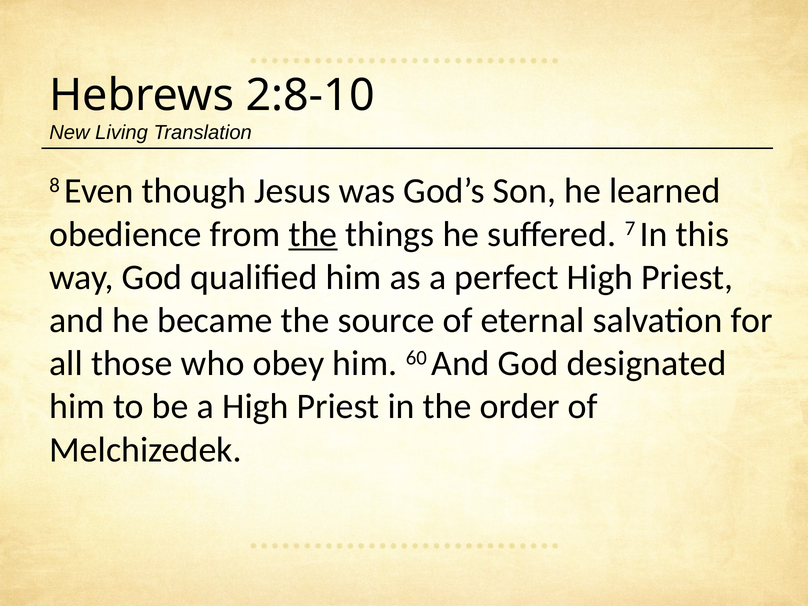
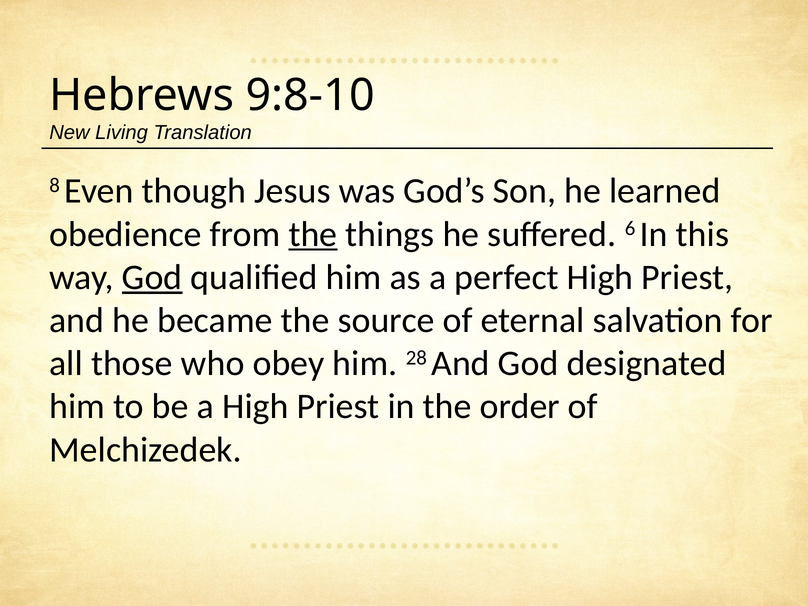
2:8-10: 2:8-10 -> 9:8-10
7: 7 -> 6
God at (152, 277) underline: none -> present
60: 60 -> 28
